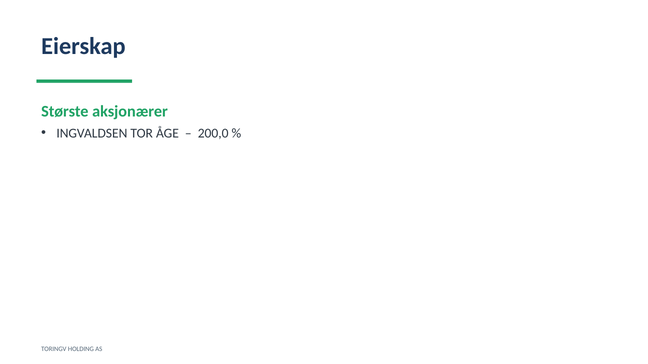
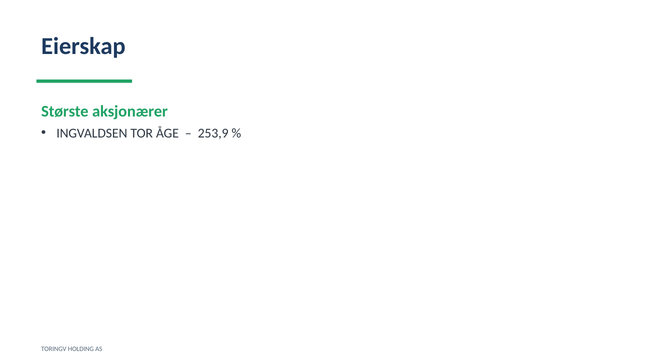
200,0: 200,0 -> 253,9
